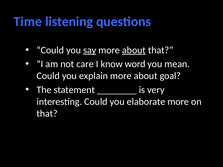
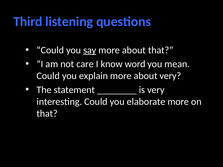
Time: Time -> Third
about at (134, 50) underline: present -> none
about goal: goal -> very
